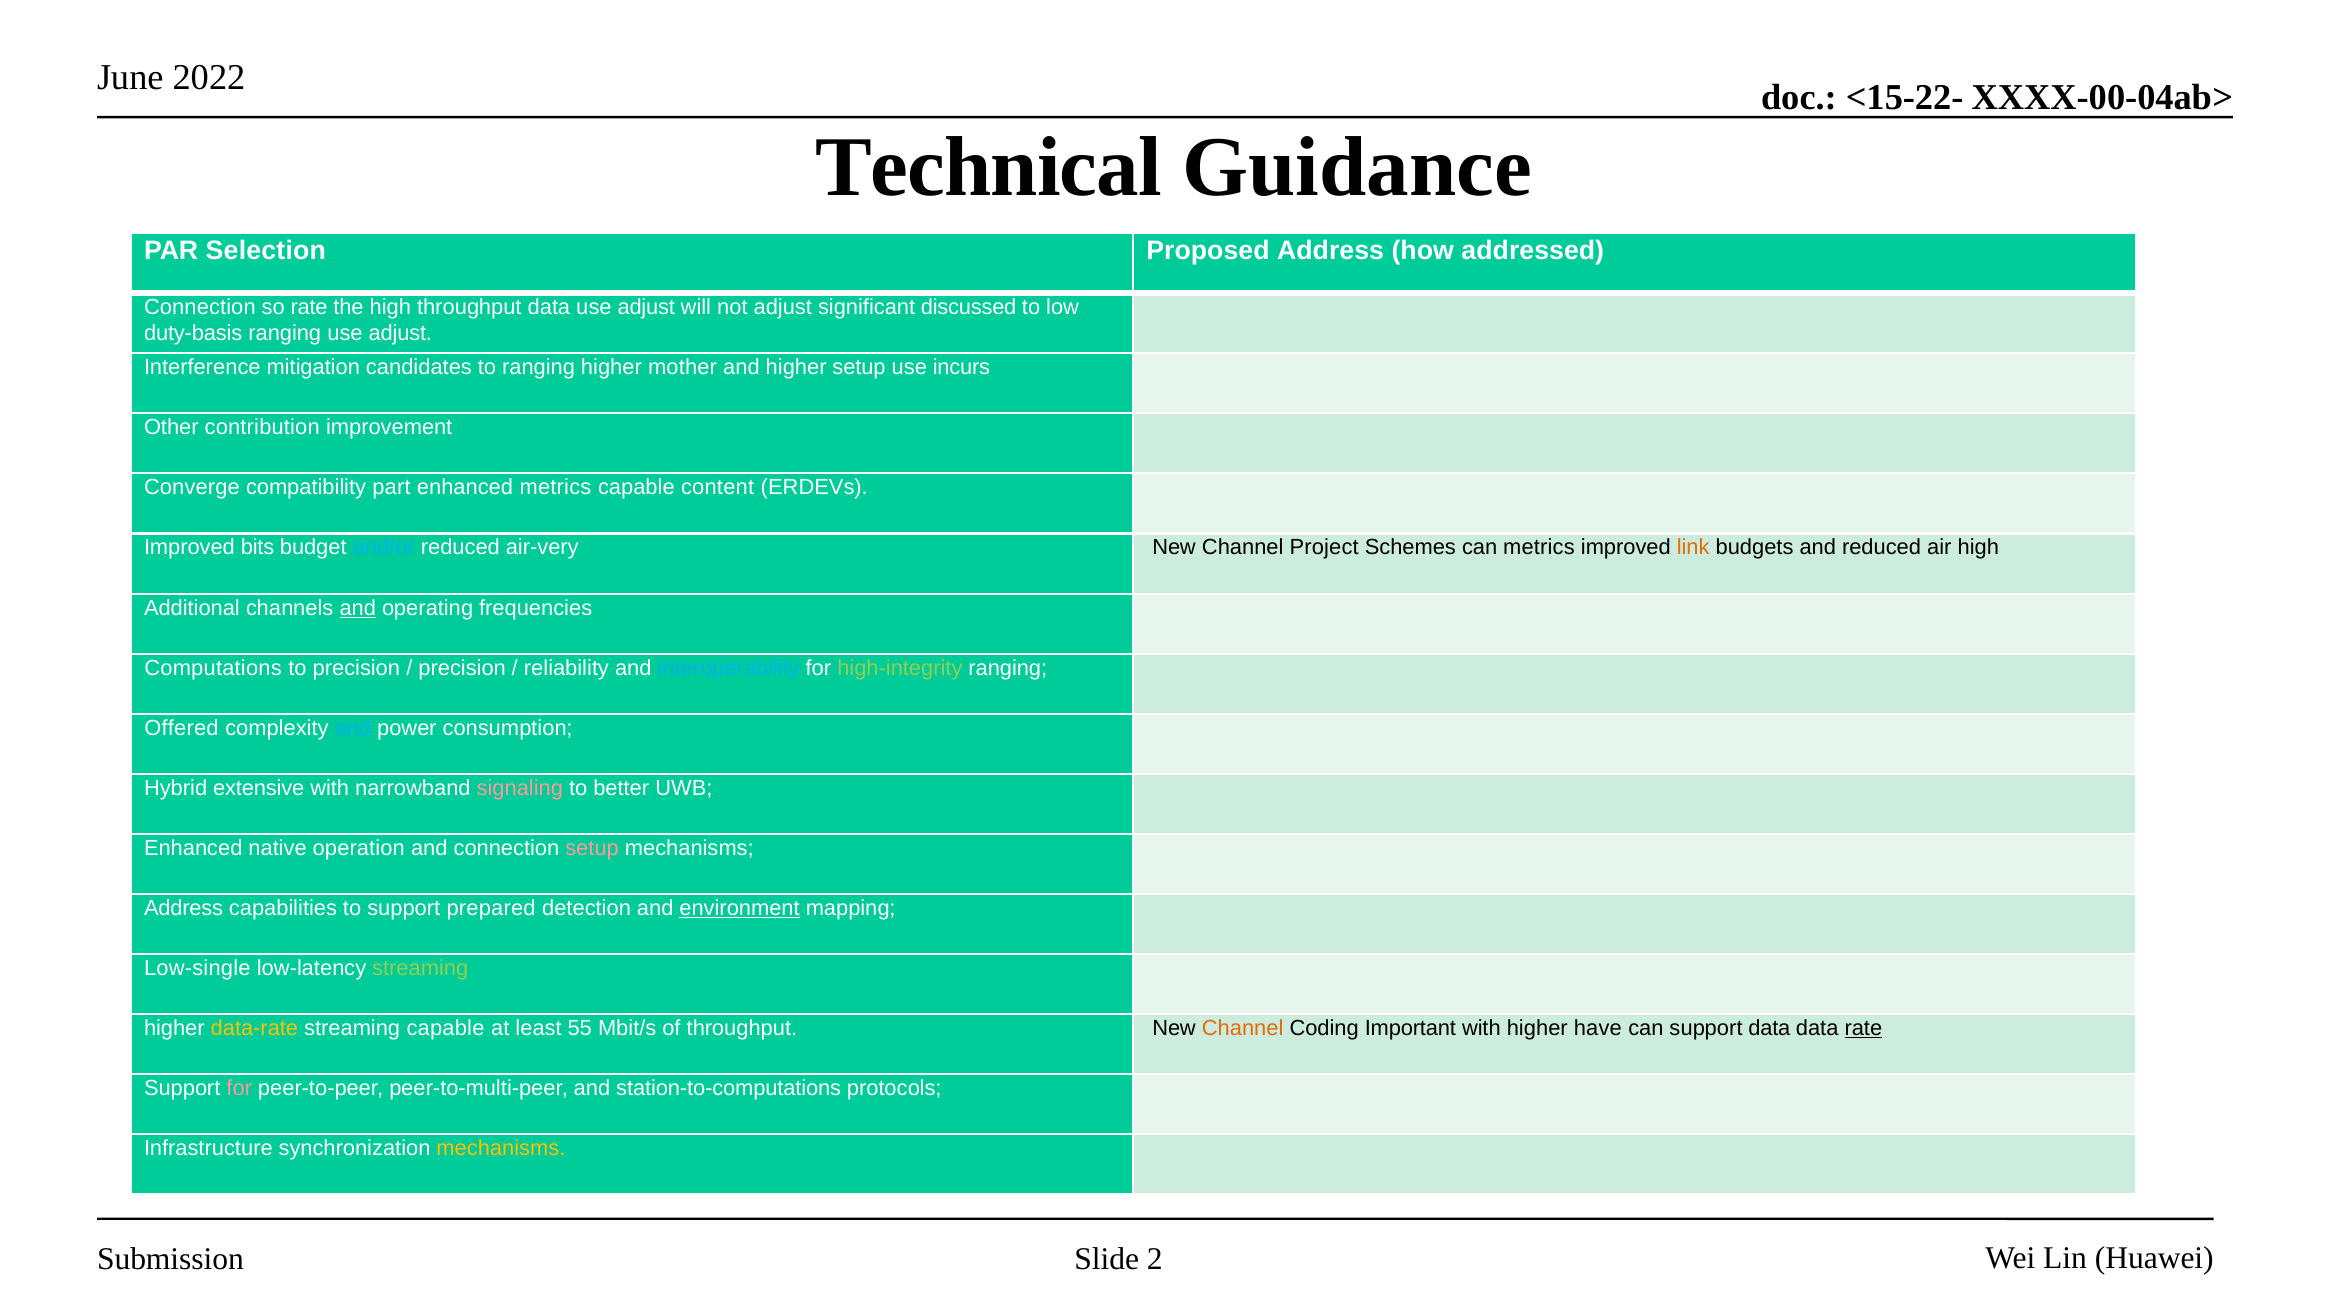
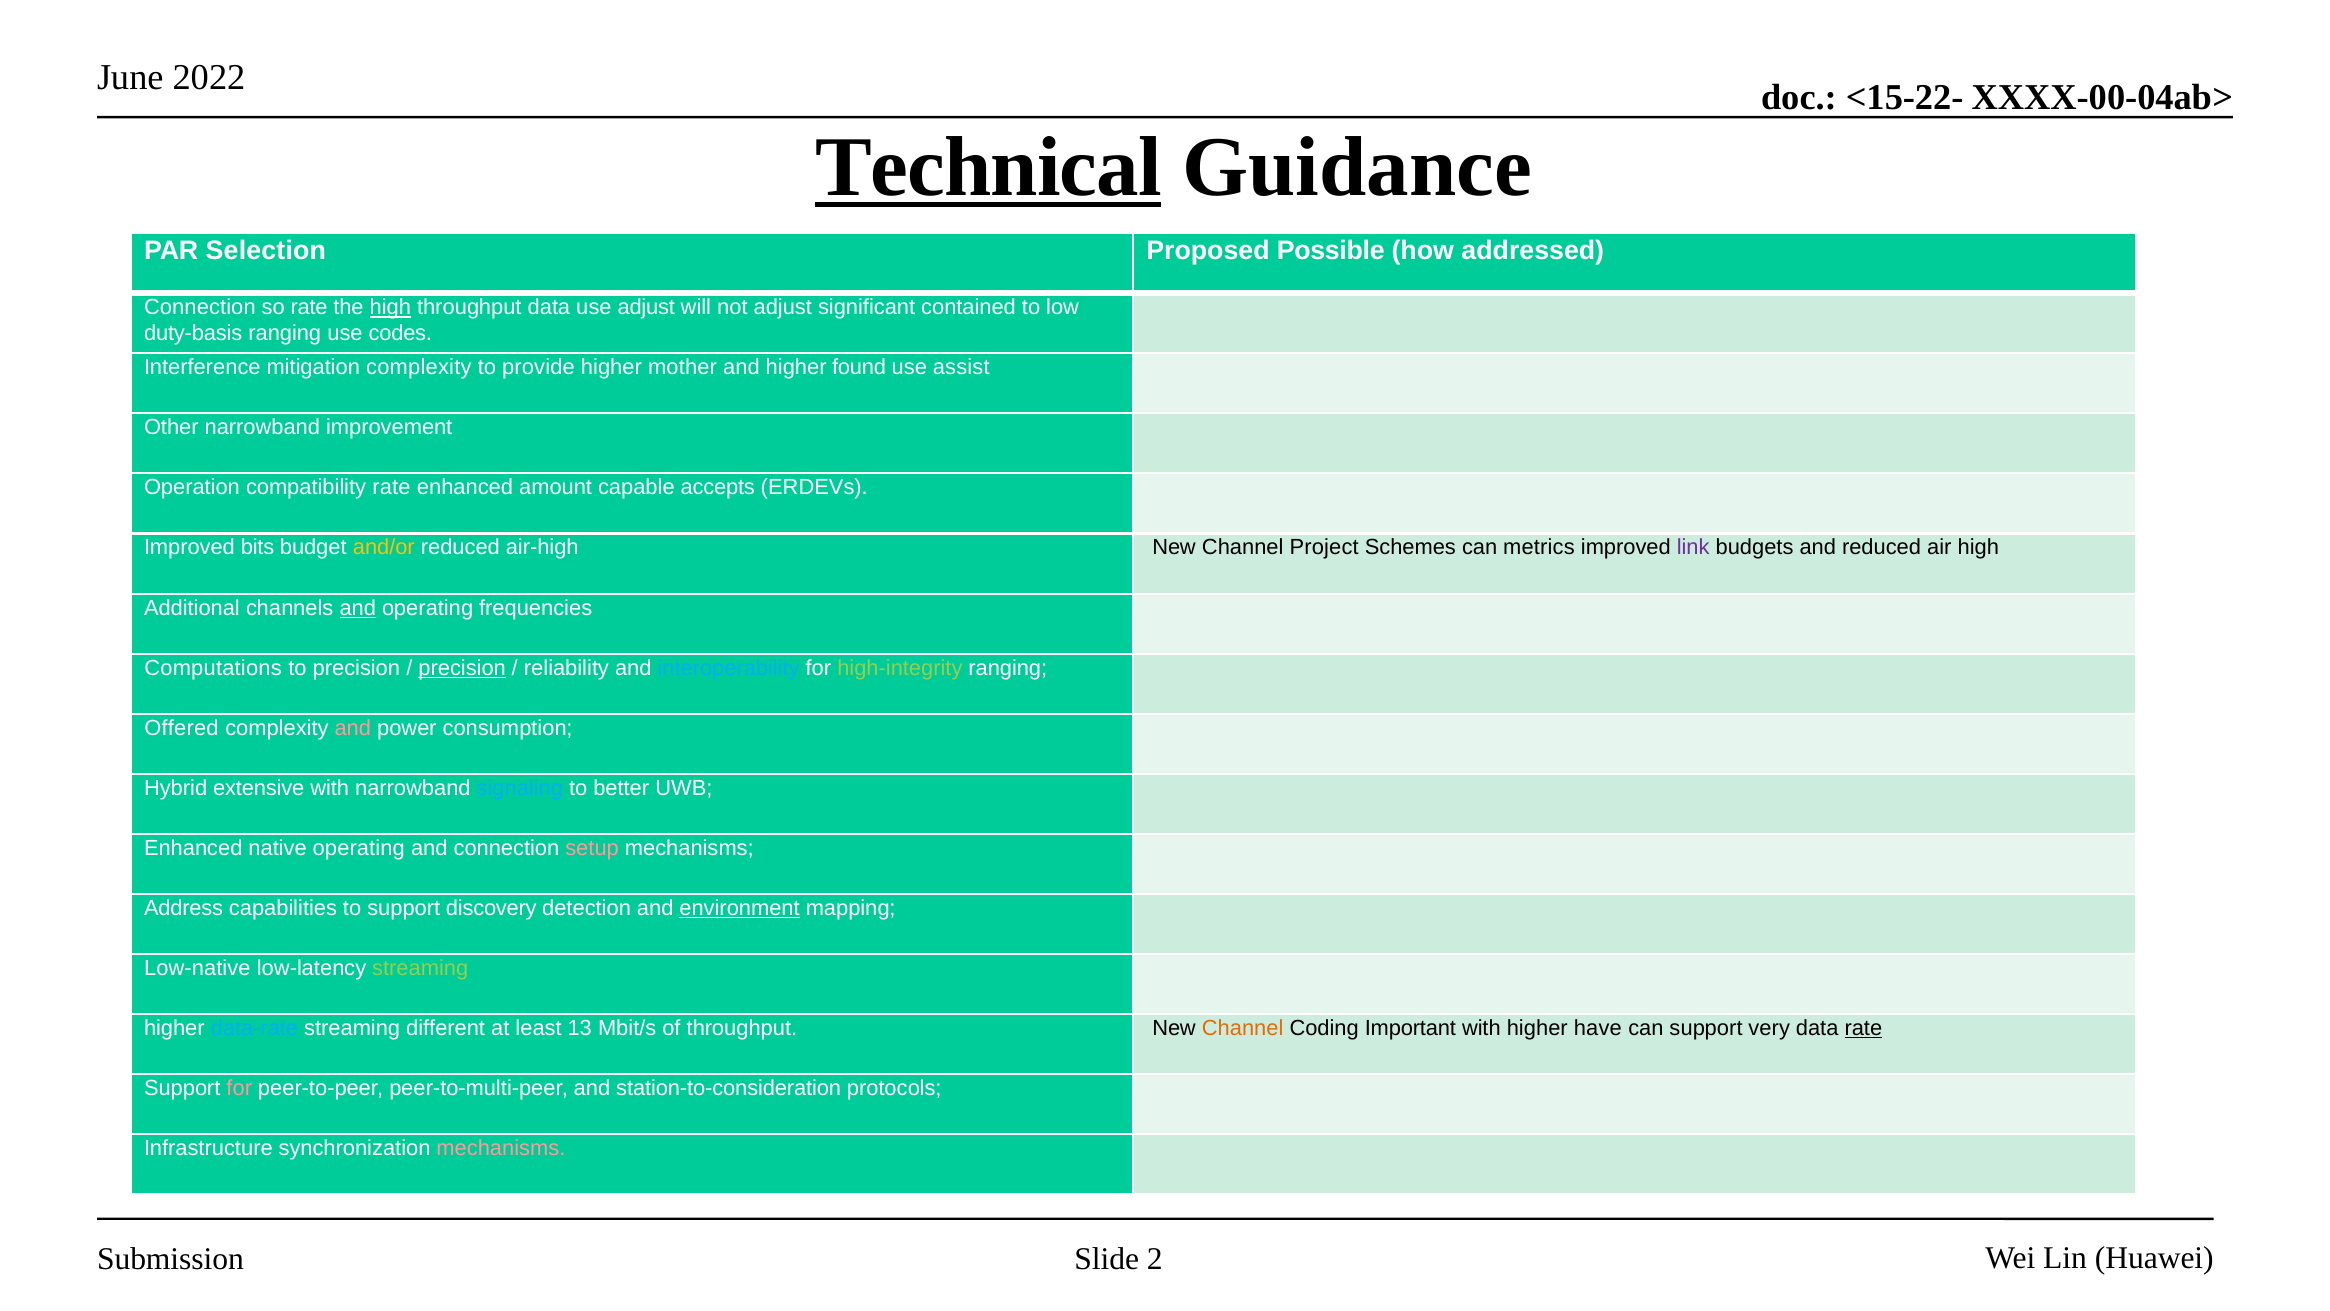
Technical underline: none -> present
Proposed Address: Address -> Possible
high at (390, 308) underline: none -> present
discussed: discussed -> contained
ranging use adjust: adjust -> codes
mitigation candidates: candidates -> complexity
to ranging: ranging -> provide
higher setup: setup -> found
incurs: incurs -> assist
Other contribution: contribution -> narrowband
Converge: Converge -> Operation
compatibility part: part -> rate
enhanced metrics: metrics -> amount
content: content -> accepts
and/or colour: light blue -> yellow
air-very: air-very -> air-high
link colour: orange -> purple
precision at (462, 668) underline: none -> present
and at (353, 728) colour: light blue -> pink
signaling colour: pink -> light blue
native operation: operation -> operating
prepared: prepared -> discovery
Low-single: Low-single -> Low-native
data-rate colour: yellow -> light blue
streaming capable: capable -> different
55: 55 -> 13
support data: data -> very
station-to-computations: station-to-computations -> station-to-consideration
mechanisms at (501, 1148) colour: yellow -> pink
